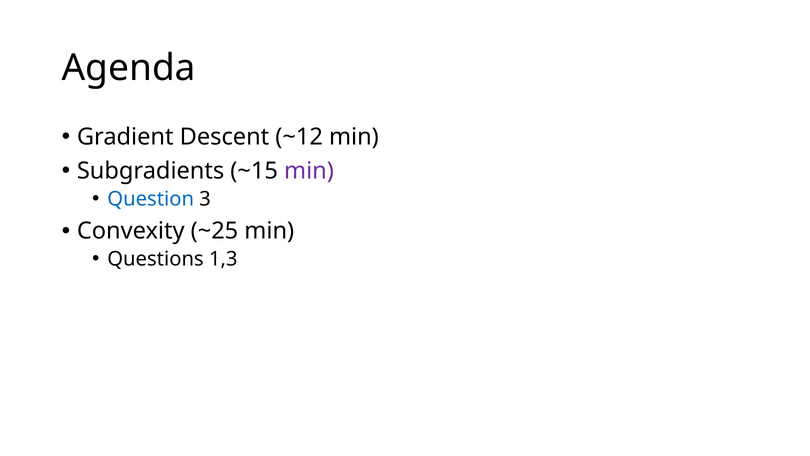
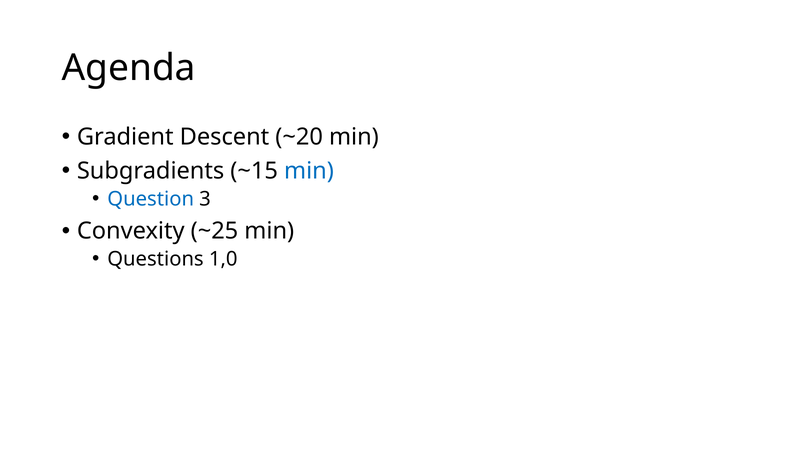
~12: ~12 -> ~20
min at (309, 171) colour: purple -> blue
1,3: 1,3 -> 1,0
